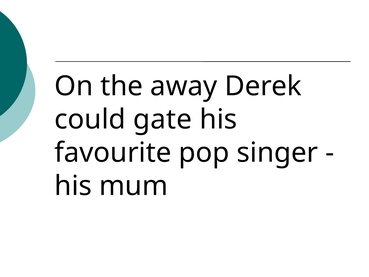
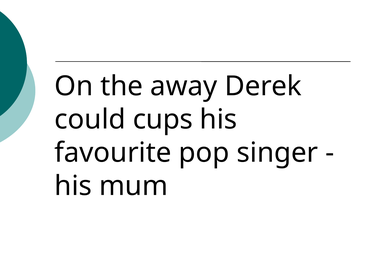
gate: gate -> cups
